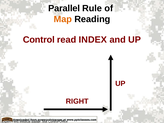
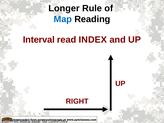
Parallel: Parallel -> Longer
Map colour: orange -> blue
Control at (39, 40): Control -> Interval
